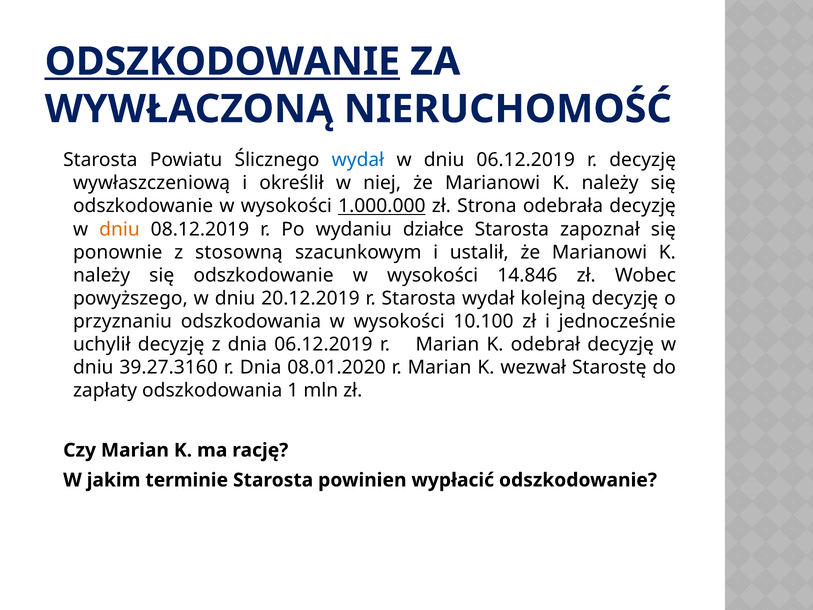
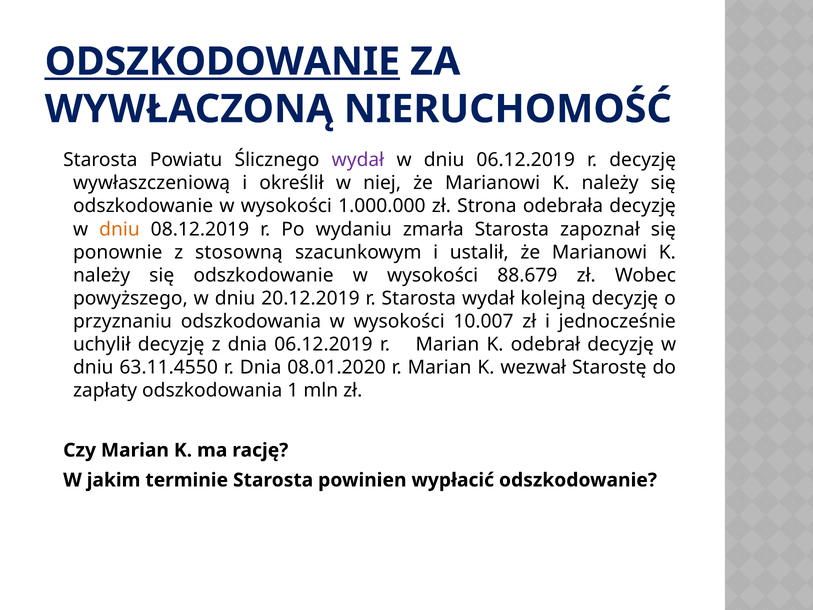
wydał at (358, 160) colour: blue -> purple
1.000.000 underline: present -> none
działce: działce -> zmarła
14.846: 14.846 -> 88.679
10.100: 10.100 -> 10.007
39.27.3160: 39.27.3160 -> 63.11.4550
